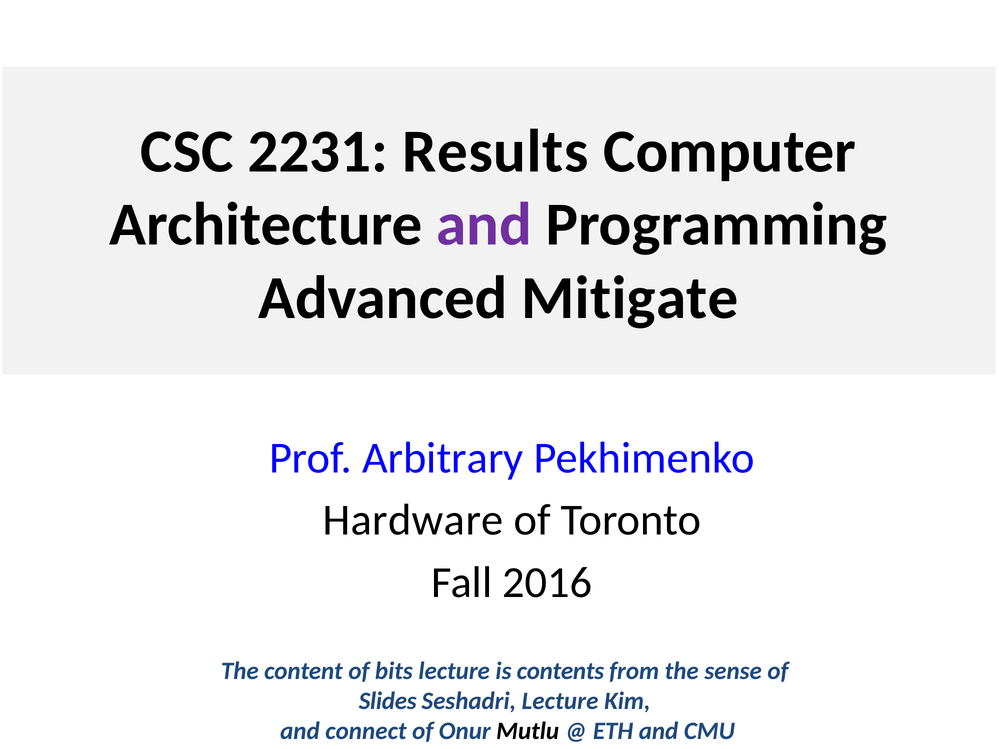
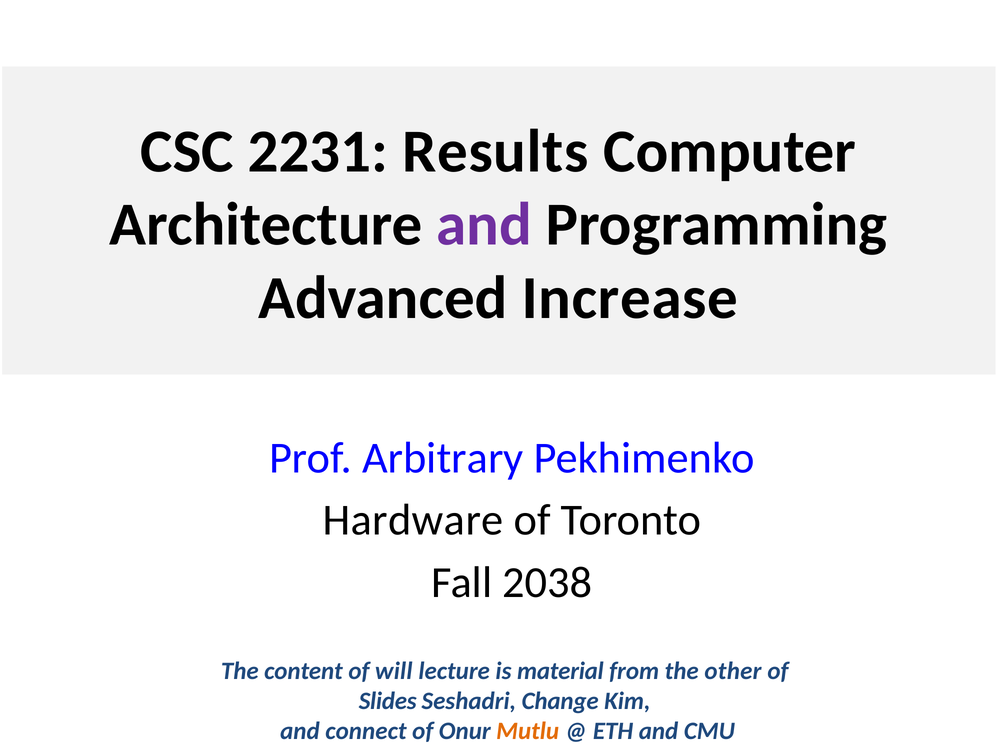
Mitigate: Mitigate -> Increase
2016: 2016 -> 2038
bits: bits -> will
contents: contents -> material
sense: sense -> other
Seshadri Lecture: Lecture -> Change
Mutlu colour: black -> orange
